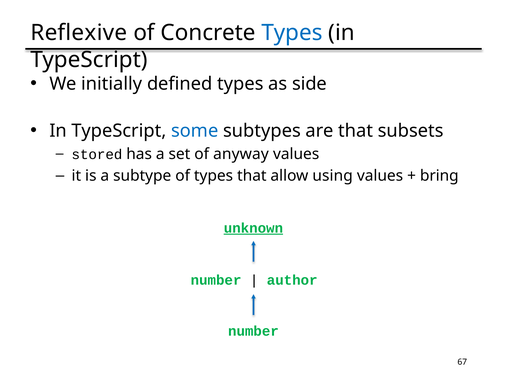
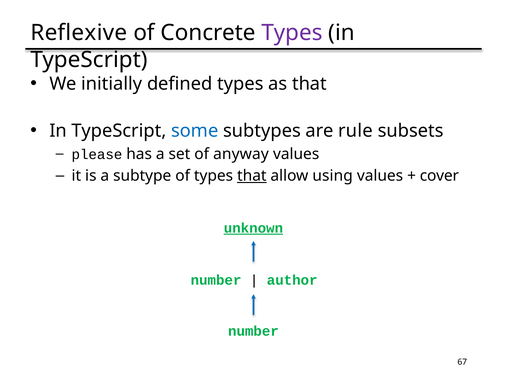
Types at (292, 33) colour: blue -> purple
as side: side -> that
are that: that -> rule
stored: stored -> please
that at (252, 176) underline: none -> present
bring: bring -> cover
